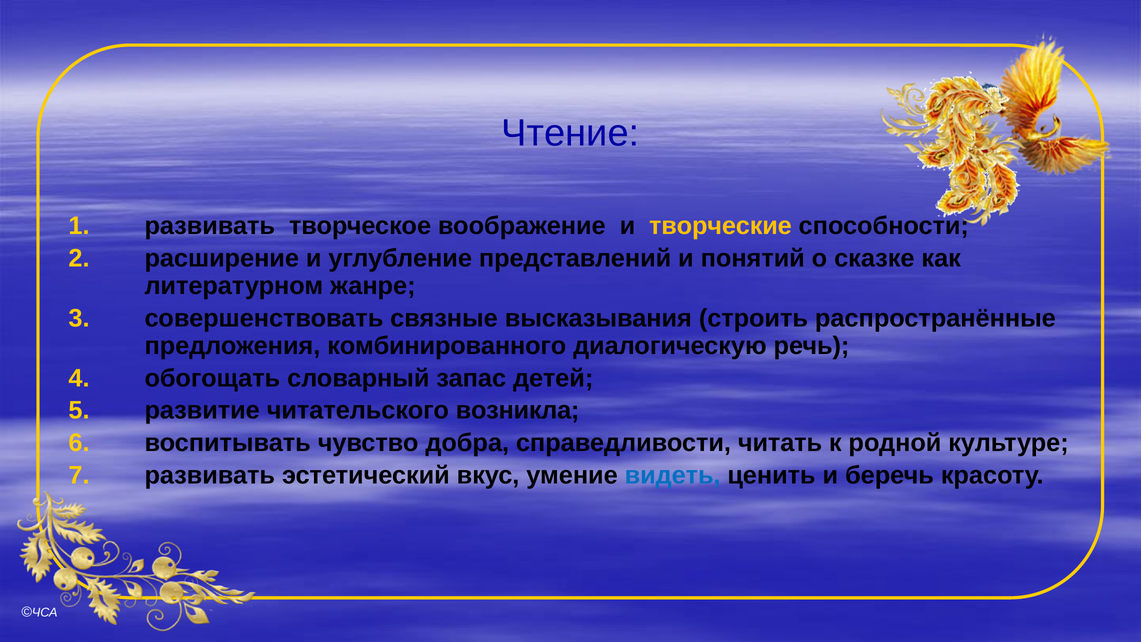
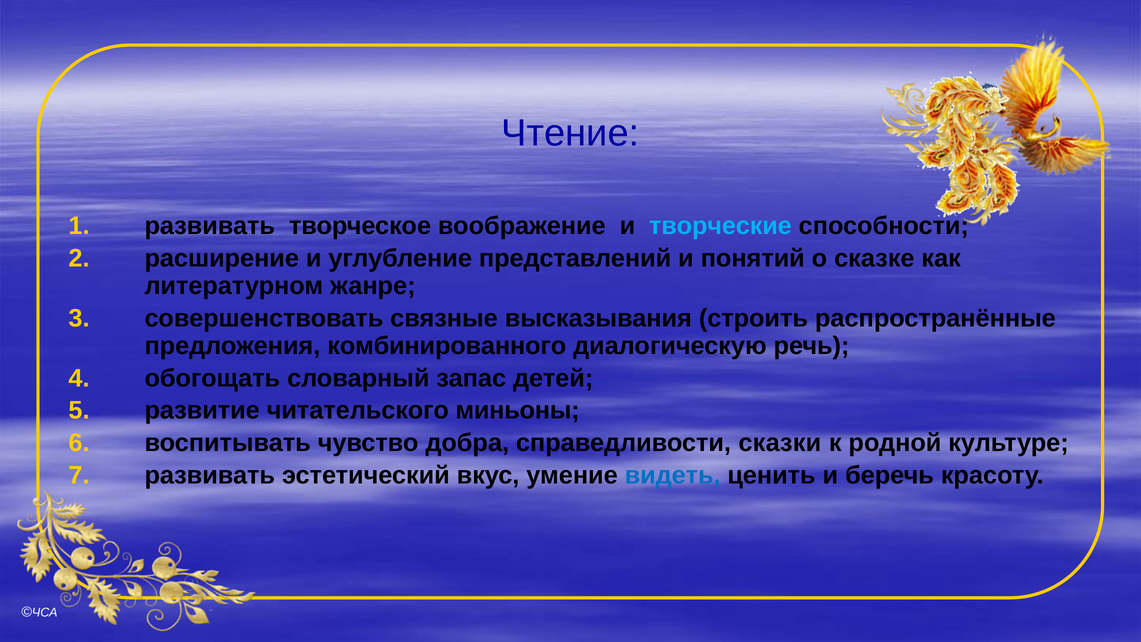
творческие colour: yellow -> light blue
возникла: возникла -> миньоны
читать: читать -> сказки
